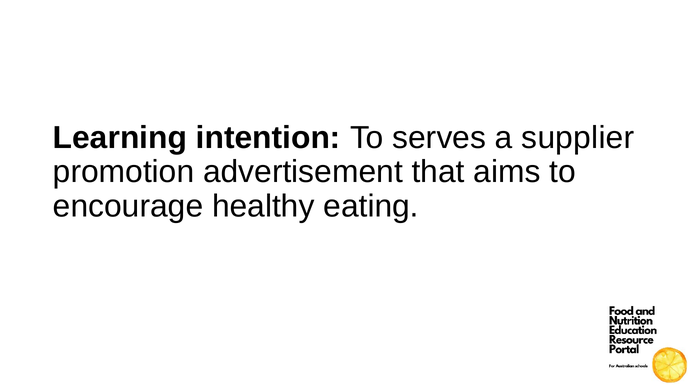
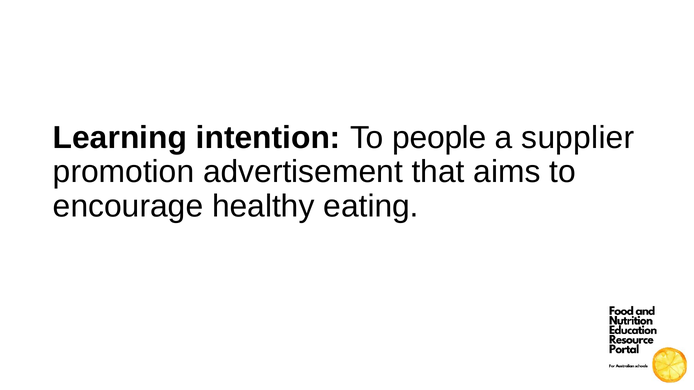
serves: serves -> people
